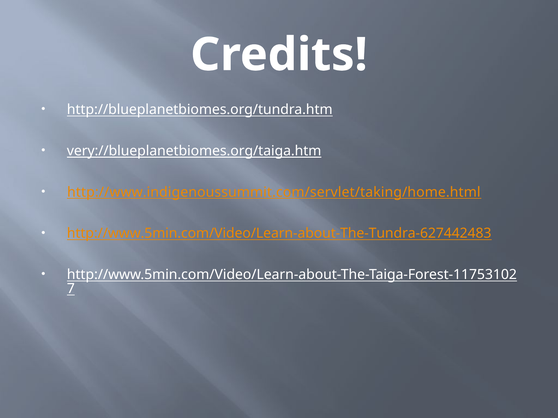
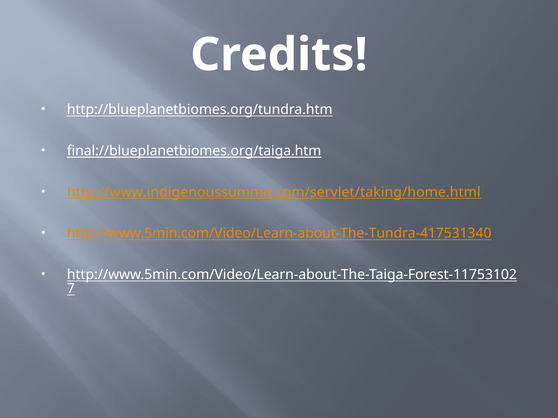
very://blueplanetbiomes.org/taiga.htm: very://blueplanetbiomes.org/taiga.htm -> final://blueplanetbiomes.org/taiga.htm
http://www.5min.com/Video/Learn-about-The-Tundra-627442483: http://www.5min.com/Video/Learn-about-The-Tundra-627442483 -> http://www.5min.com/Video/Learn-about-The-Tundra-417531340
